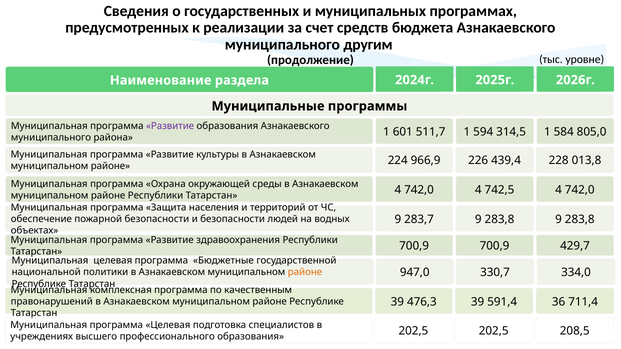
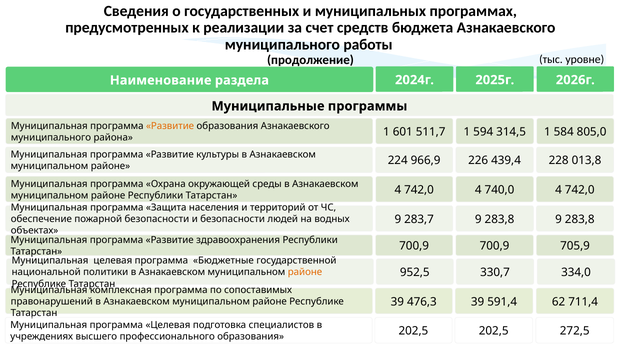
другим: другим -> работы
Развитие at (170, 126) colour: purple -> orange
742,5: 742,5 -> 740,0
429,7: 429,7 -> 705,9
947,0: 947,0 -> 952,5
качественным: качественным -> сопоставимых
36: 36 -> 62
208,5: 208,5 -> 272,5
